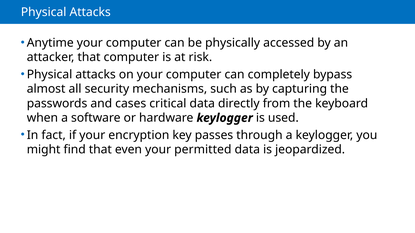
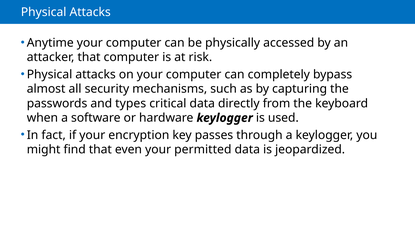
cases: cases -> types
